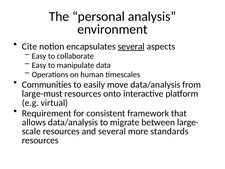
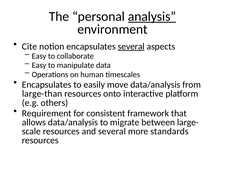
analysis underline: none -> present
Communities at (47, 85): Communities -> Encapsulates
large-must: large-must -> large-than
virtual: virtual -> others
